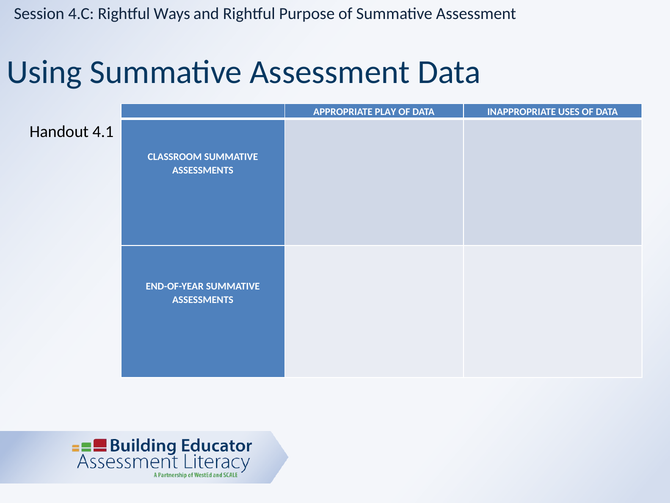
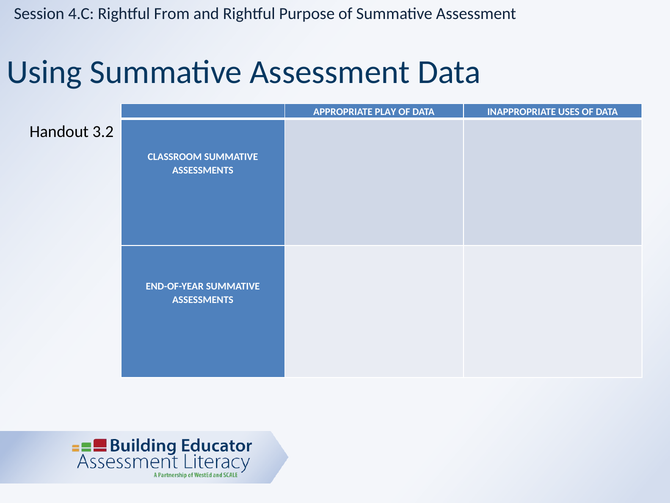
Ways: Ways -> From
4.1: 4.1 -> 3.2
